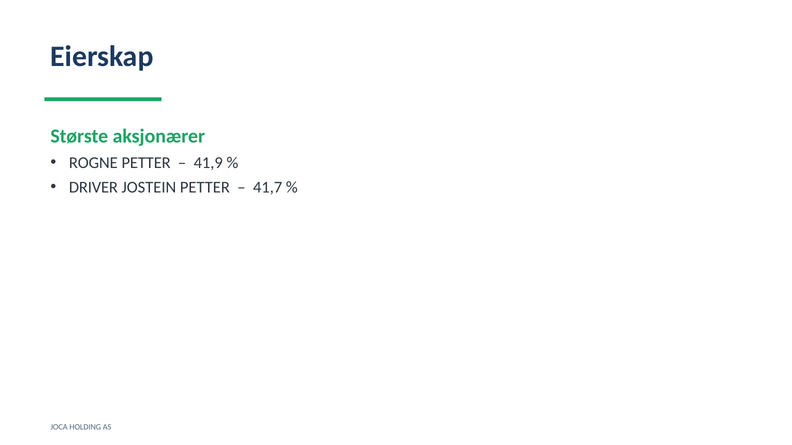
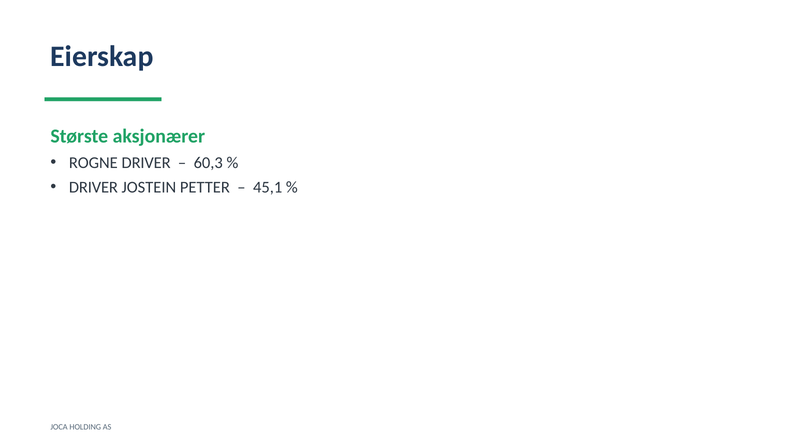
ROGNE PETTER: PETTER -> DRIVER
41,9: 41,9 -> 60,3
41,7: 41,7 -> 45,1
